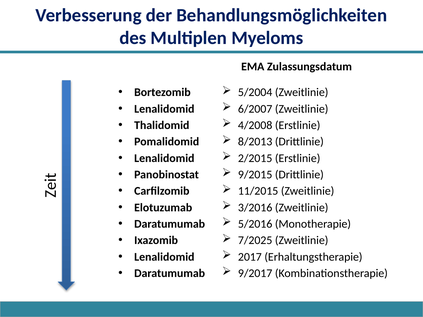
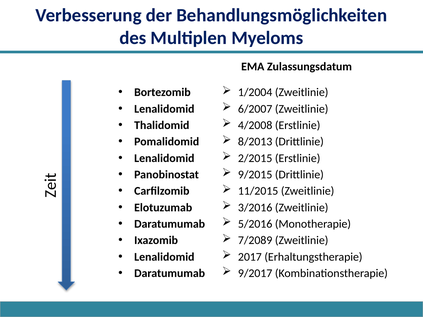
5/2004: 5/2004 -> 1/2004
7/2025: 7/2025 -> 7/2089
